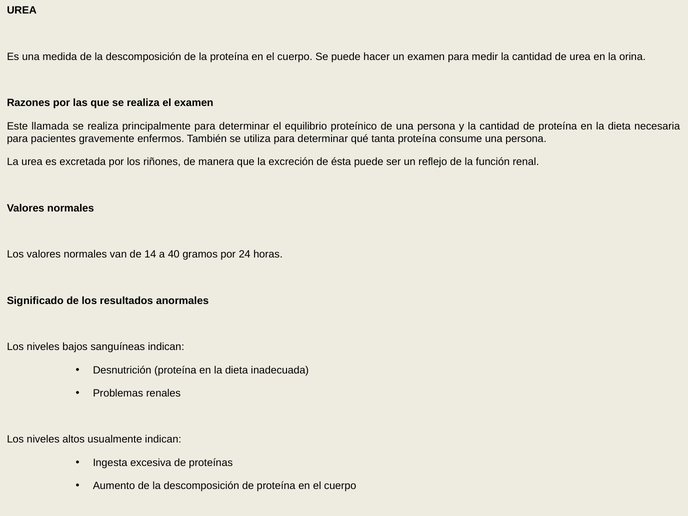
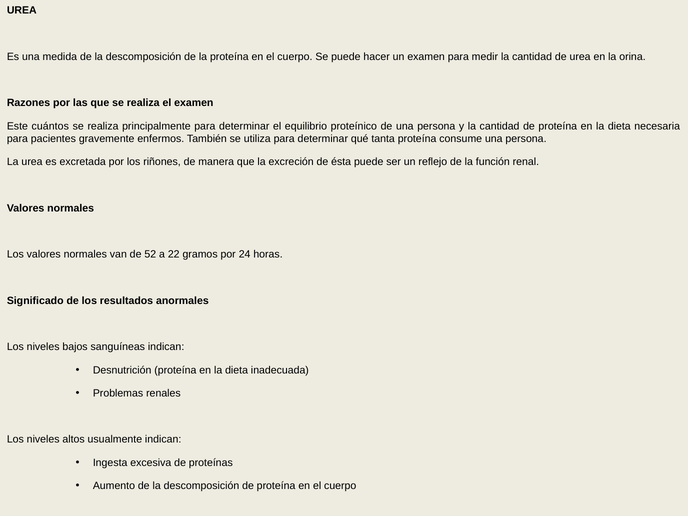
llamada: llamada -> cuántos
14: 14 -> 52
40: 40 -> 22
